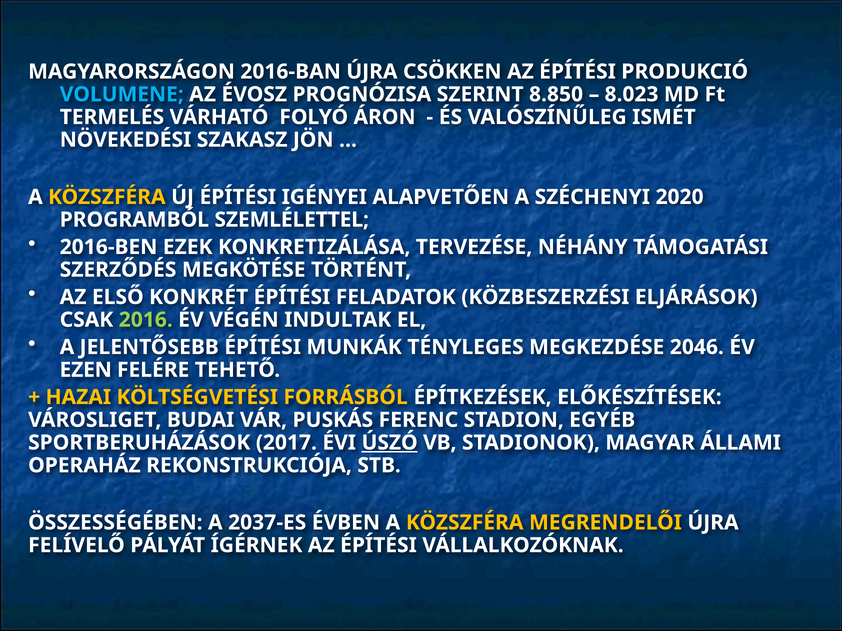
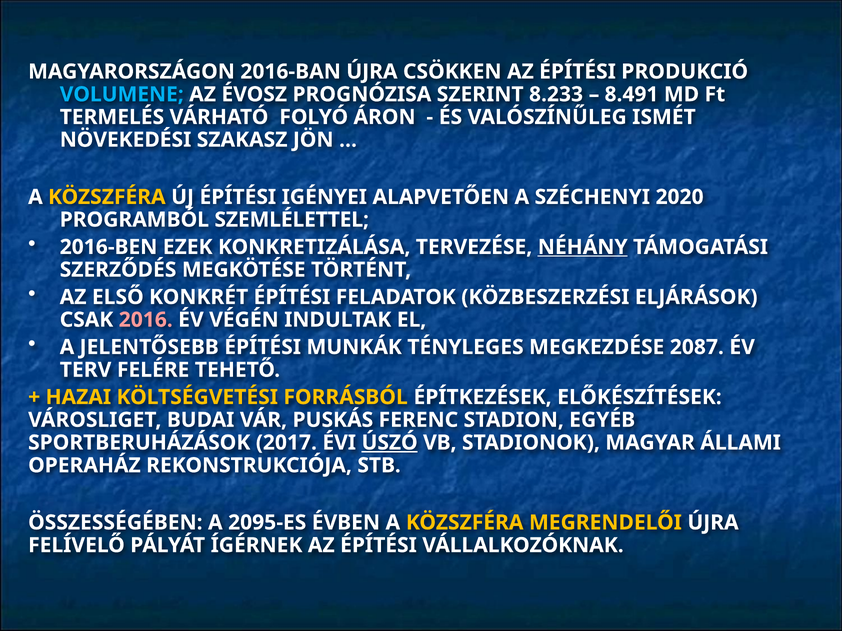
8.850: 8.850 -> 8.233
8.023: 8.023 -> 8.491
NÉHÁNY underline: none -> present
2016 colour: light green -> pink
2046: 2046 -> 2087
EZEN: EZEN -> TERV
2037-ES: 2037-ES -> 2095-ES
